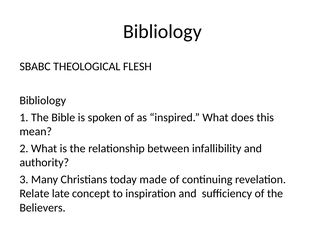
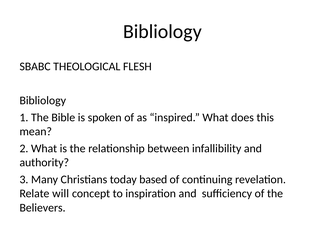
made: made -> based
late: late -> will
